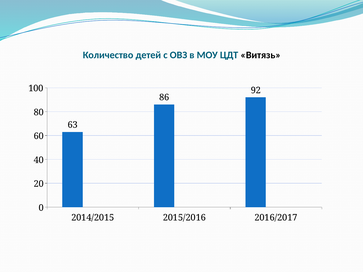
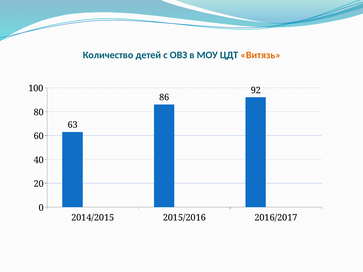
Витязь colour: black -> orange
